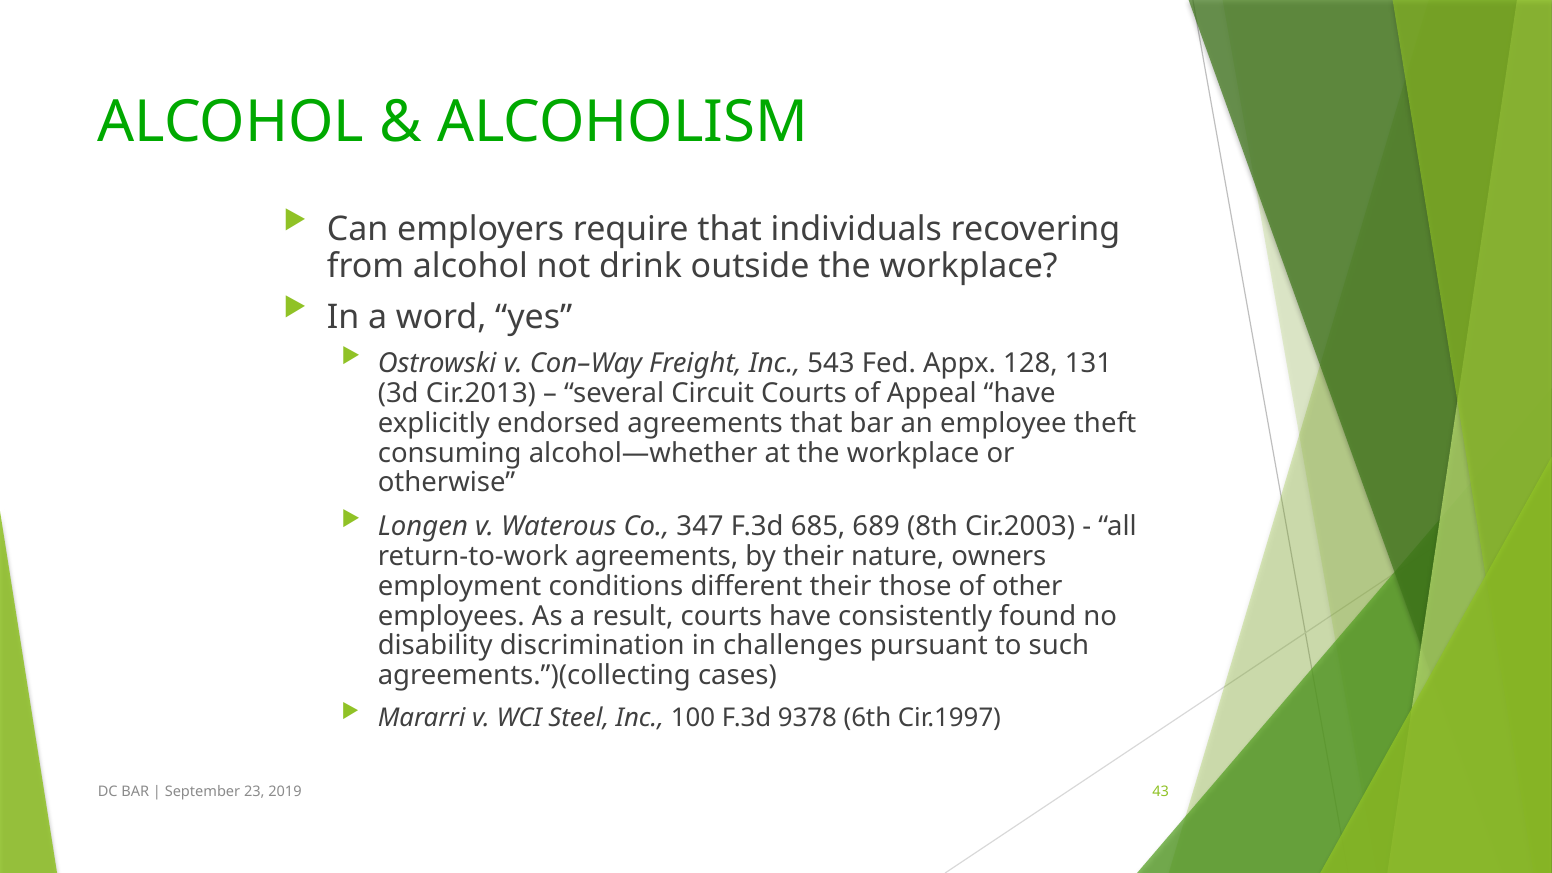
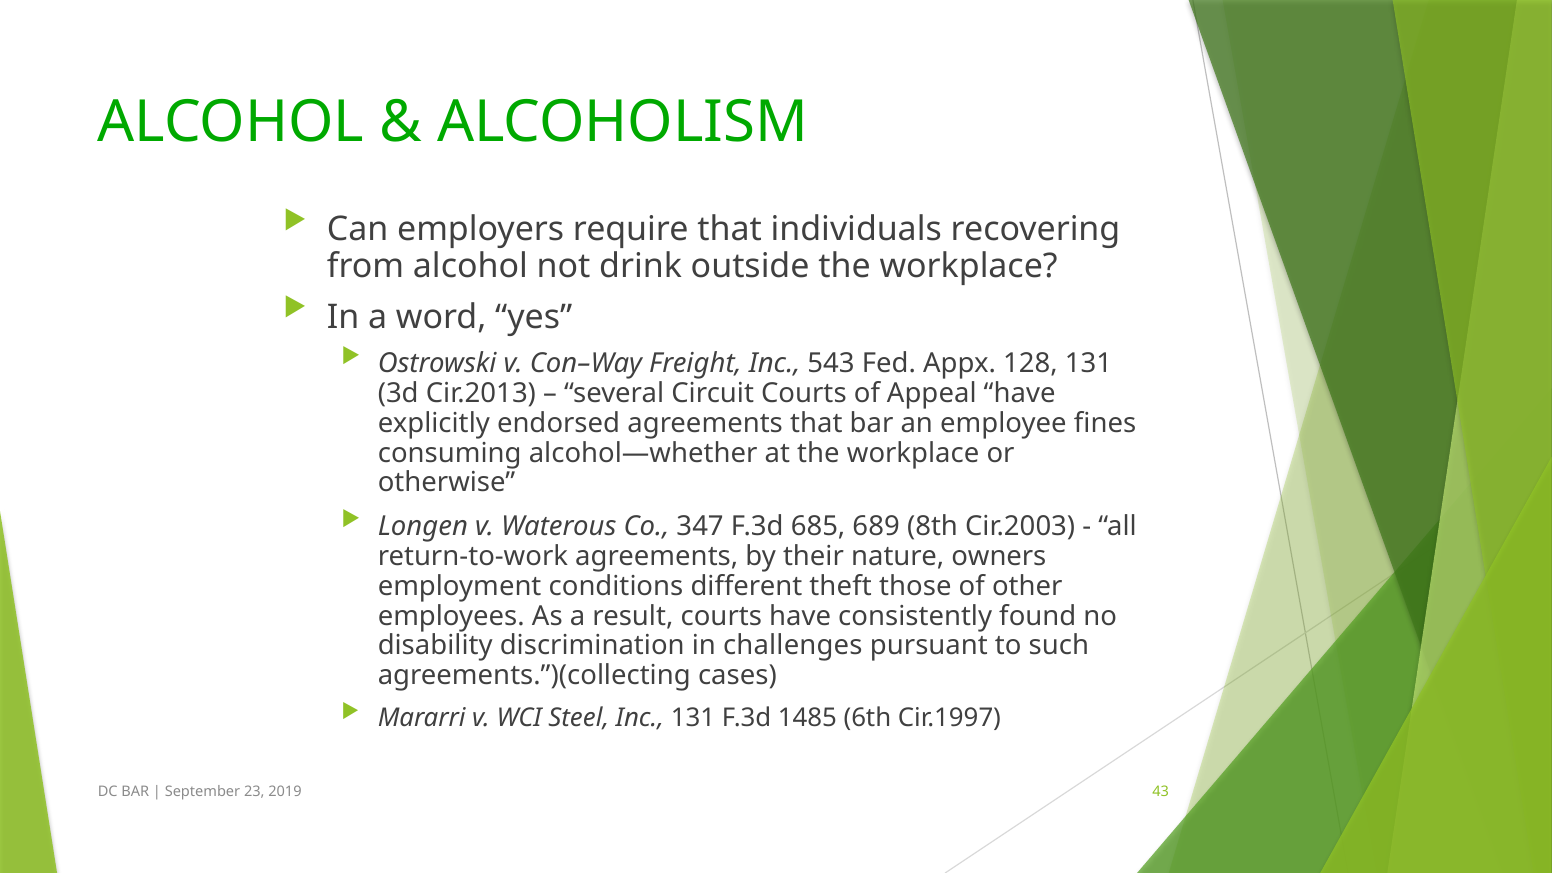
theft: theft -> fines
different their: their -> theft
Inc 100: 100 -> 131
9378: 9378 -> 1485
